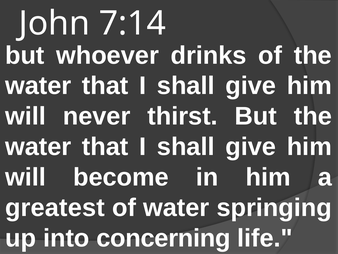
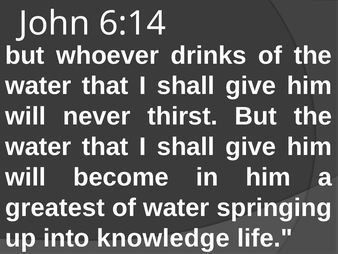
7:14: 7:14 -> 6:14
concerning: concerning -> knowledge
